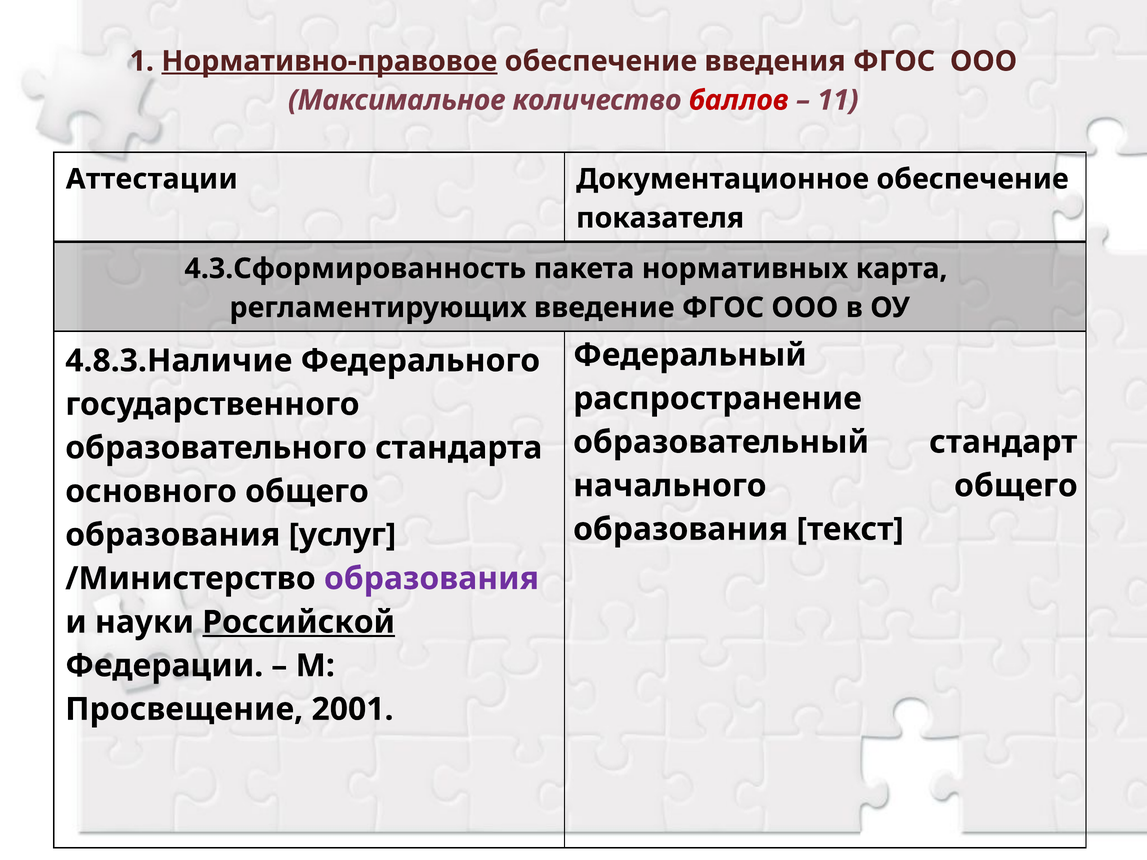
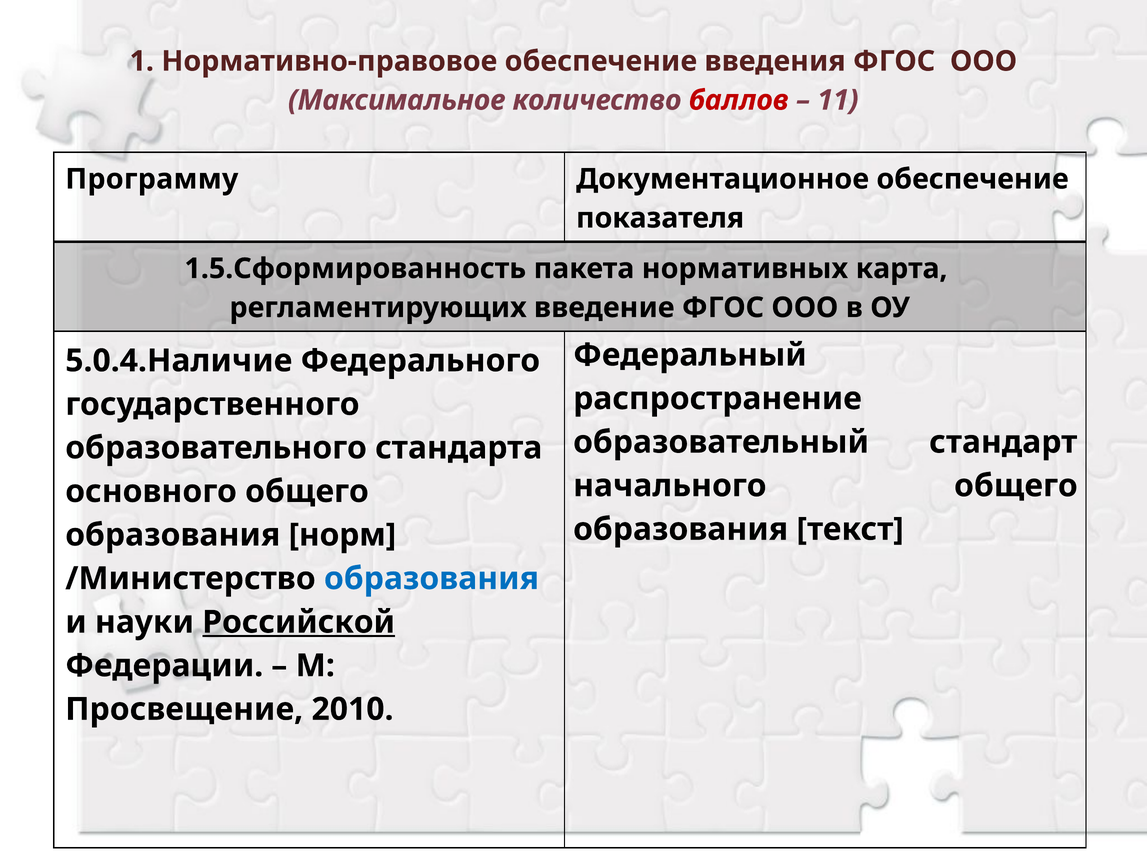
Нормативно-правовое underline: present -> none
Аттестации: Аттестации -> Программу
4.3.Сформированность: 4.3.Сформированность -> 1.5.Сформированность
4.8.3.Наличие: 4.8.3.Наличие -> 5.0.4.Наличие
услуг: услуг -> норм
образования at (431, 579) colour: purple -> blue
2001: 2001 -> 2010
